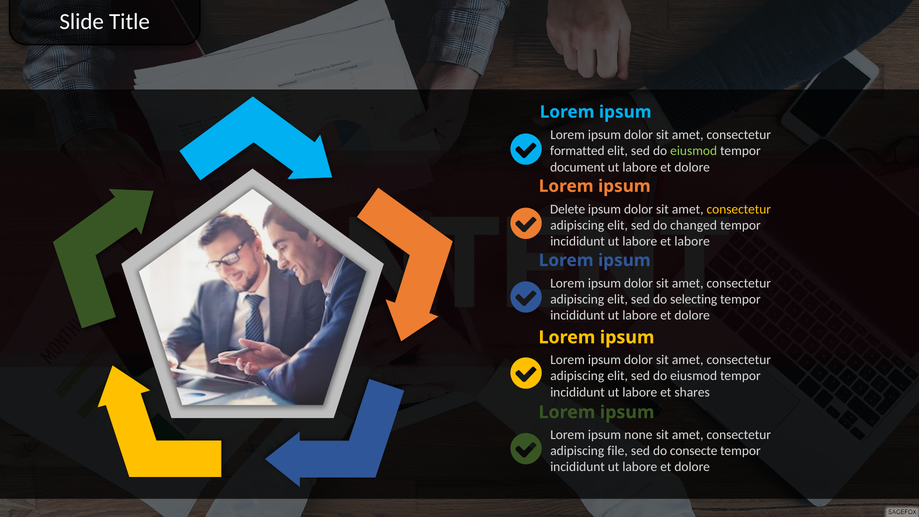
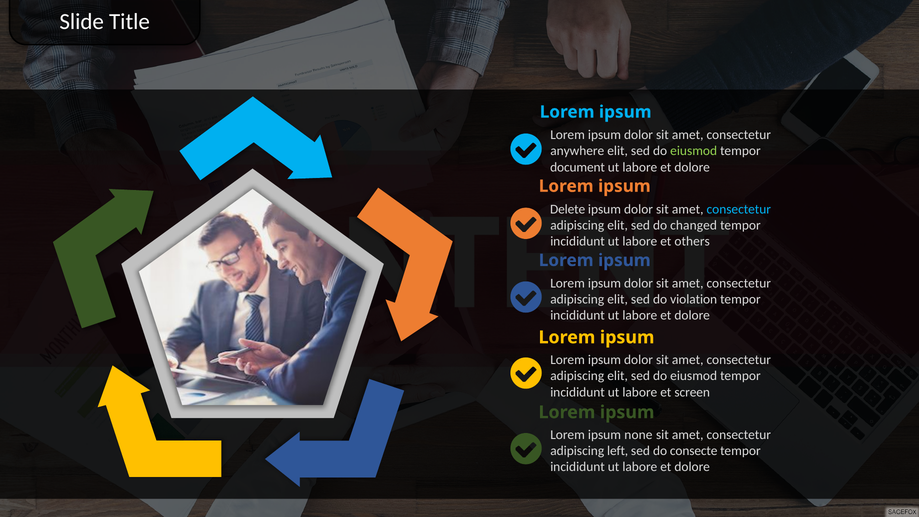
formatted: formatted -> anywhere
consectetur at (739, 209) colour: yellow -> light blue
et labore: labore -> others
selecting: selecting -> violation
shares: shares -> screen
file: file -> left
